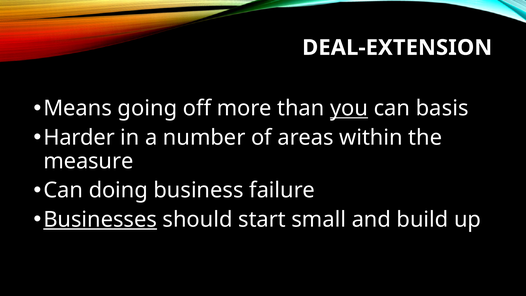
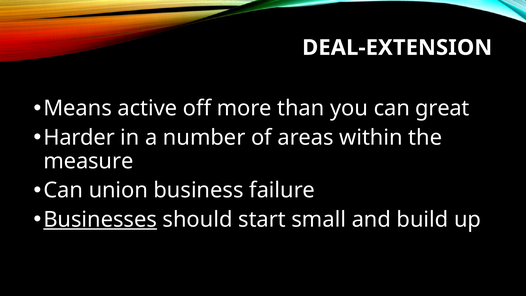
going: going -> active
you underline: present -> none
basis: basis -> great
doing: doing -> union
